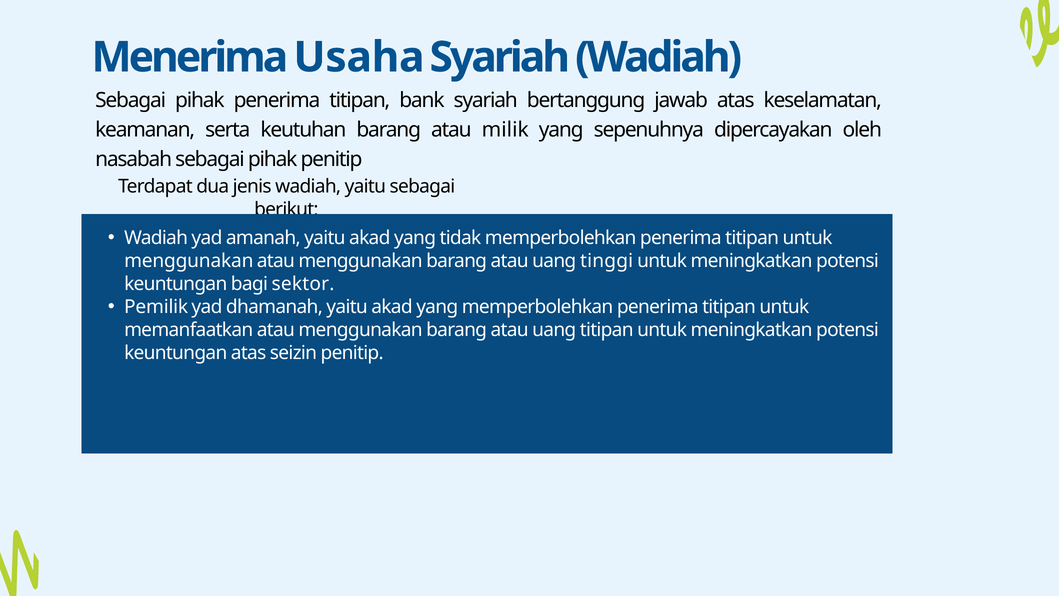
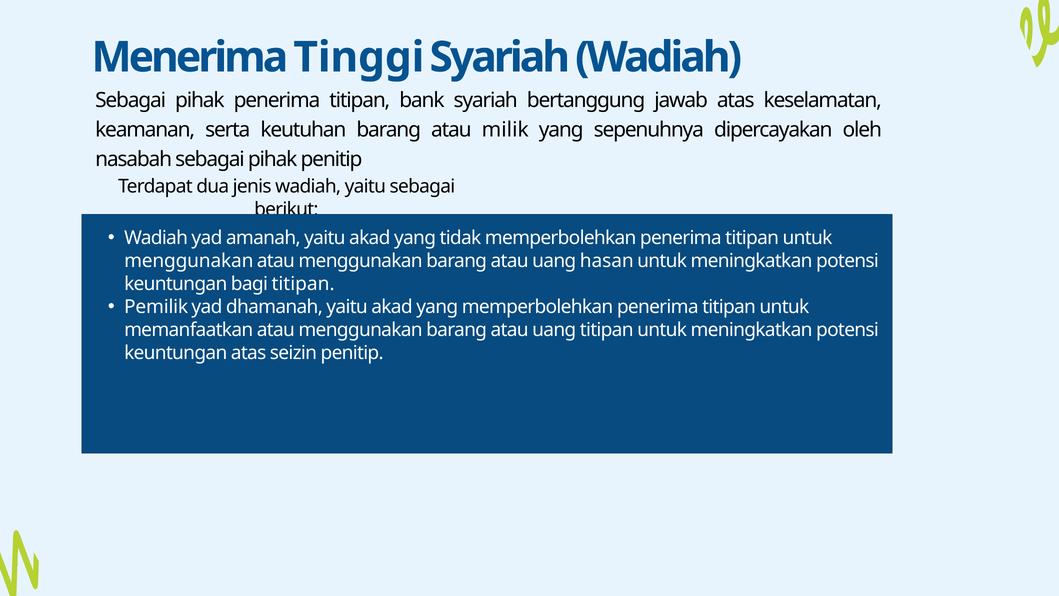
Usaha: Usaha -> Tinggi
tinggi: tinggi -> hasan
bagi sektor: sektor -> titipan
